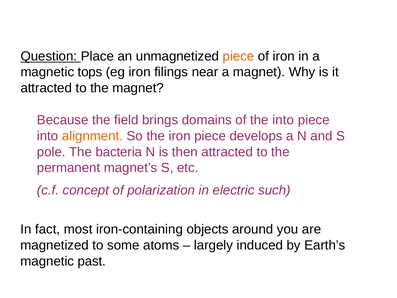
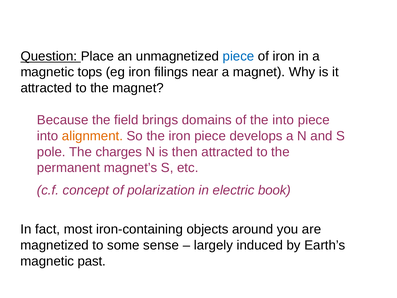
piece at (238, 56) colour: orange -> blue
bacteria: bacteria -> charges
such: such -> book
atoms: atoms -> sense
